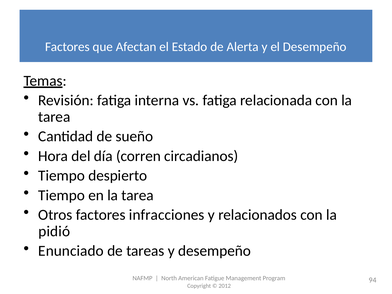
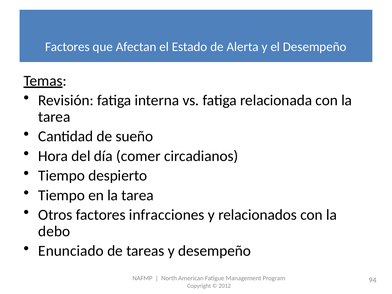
corren: corren -> comer
pidió: pidió -> debo
